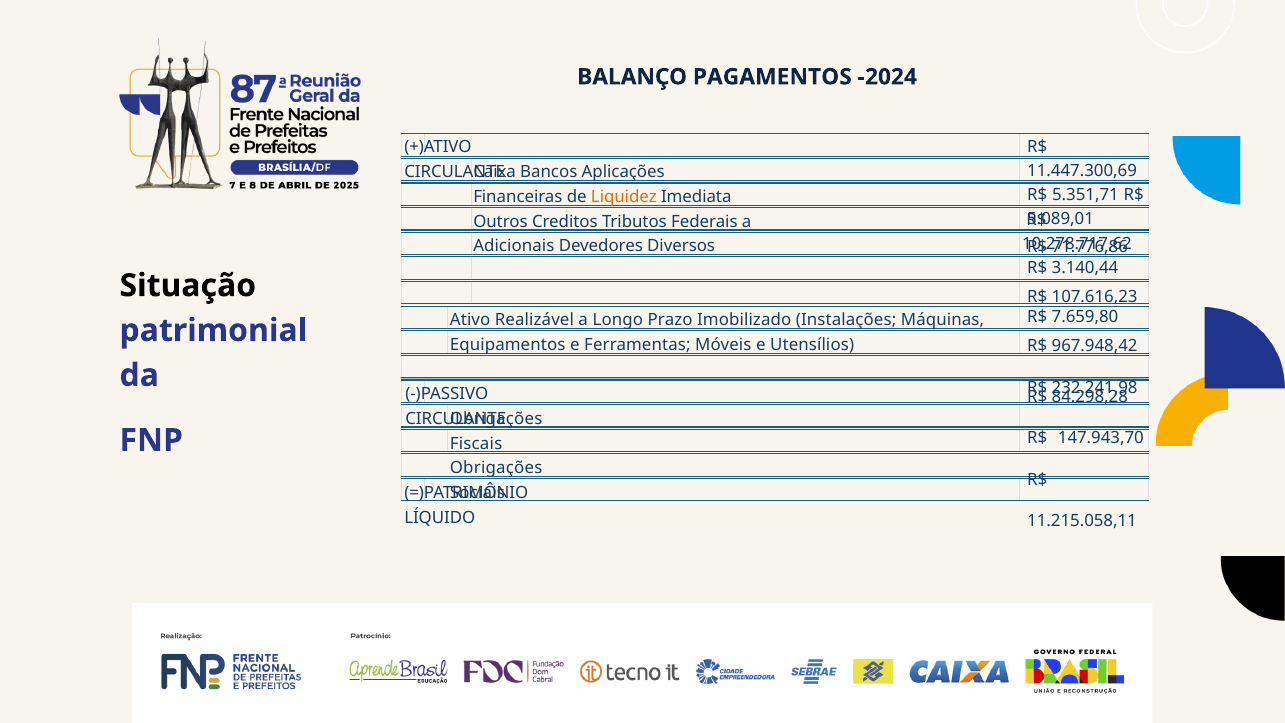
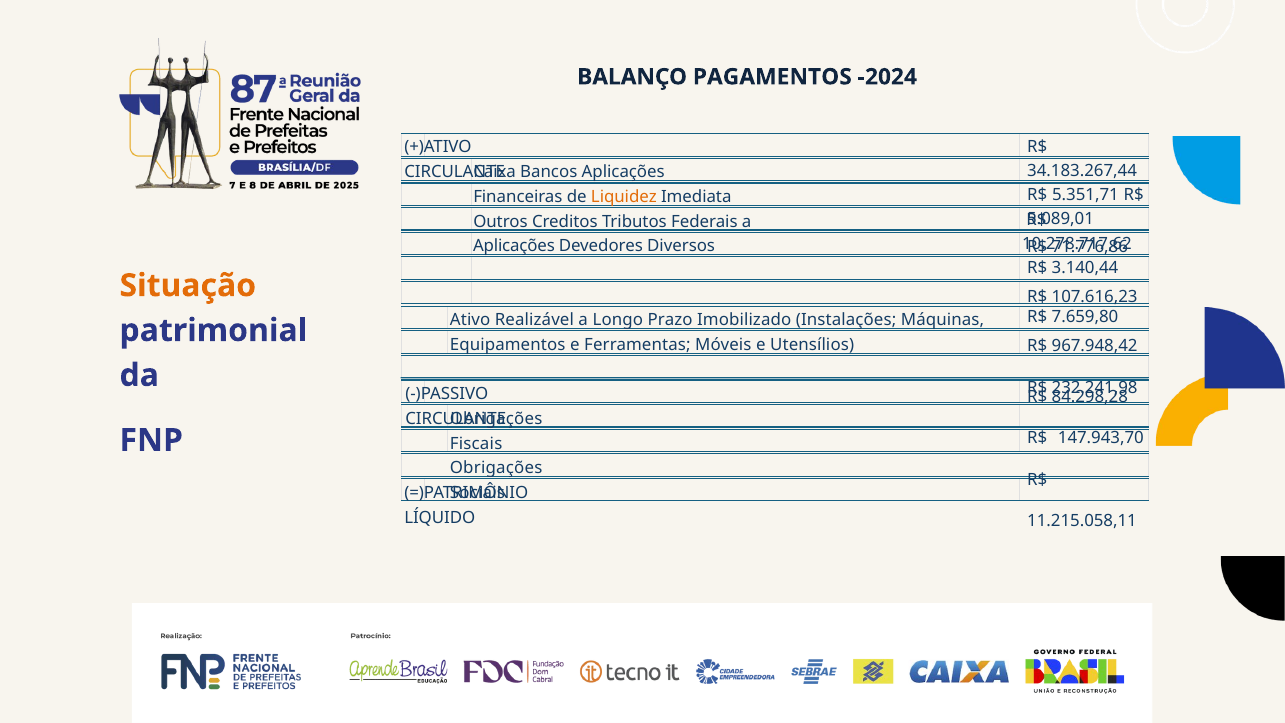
11.447.300,69: 11.447.300,69 -> 34.183.267,44
Adicionais at (514, 246): Adicionais -> Aplicações
Situação colour: black -> orange
